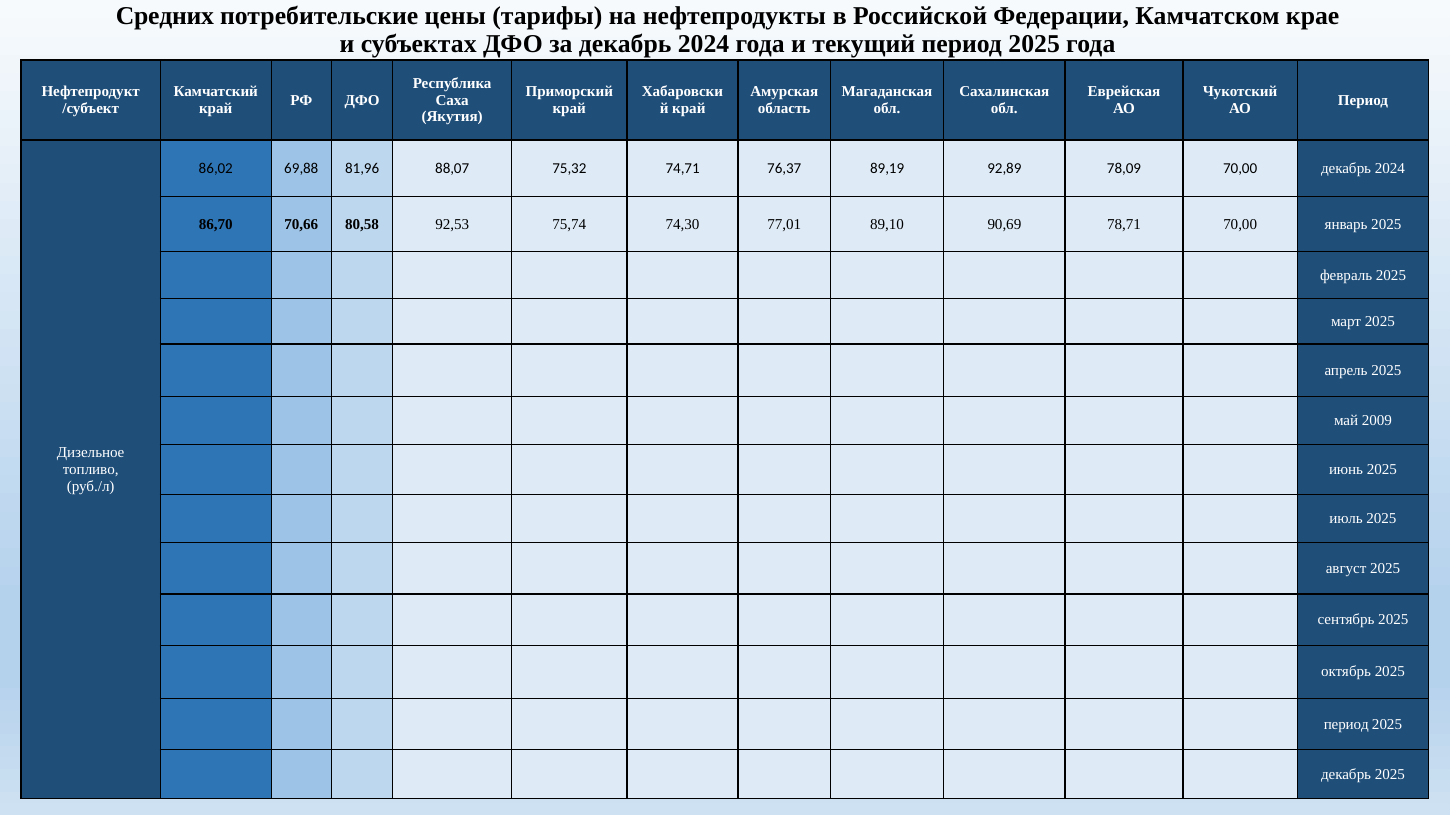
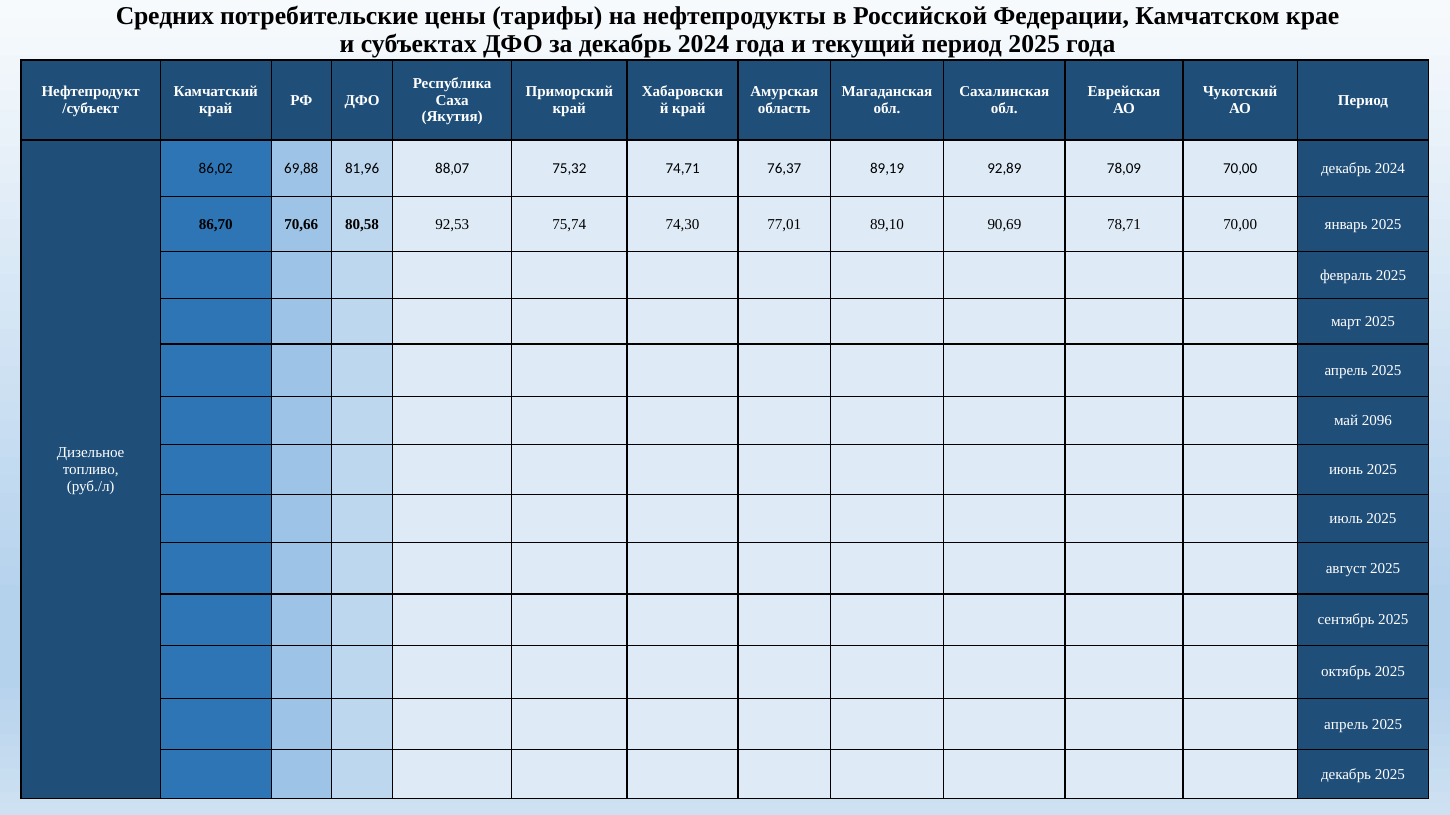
2009: 2009 -> 2096
период at (1346, 725): период -> апрель
